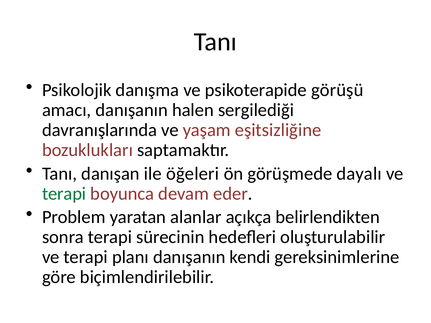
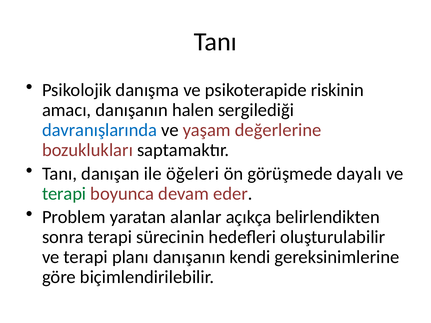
görüşü: görüşü -> riskinin
davranışlarında colour: black -> blue
eşitsizliğine: eşitsizliğine -> değerlerine
